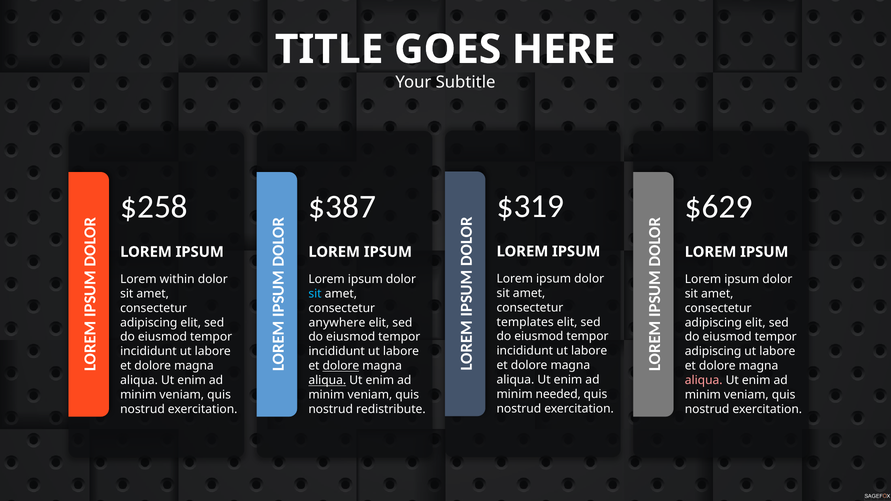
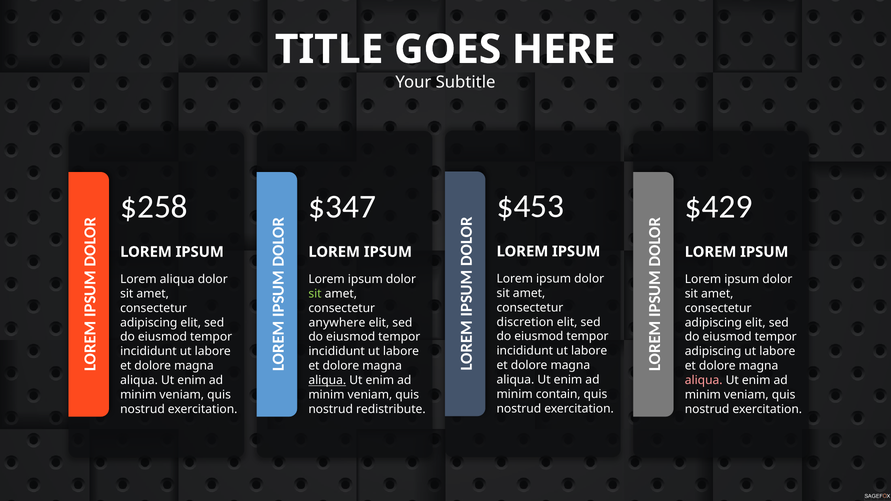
$319: $319 -> $453
$387: $387 -> $347
$629: $629 -> $429
Lorem within: within -> aliqua
sit at (315, 294) colour: light blue -> light green
templates: templates -> discretion
dolore at (341, 366) underline: present -> none
needed: needed -> contain
